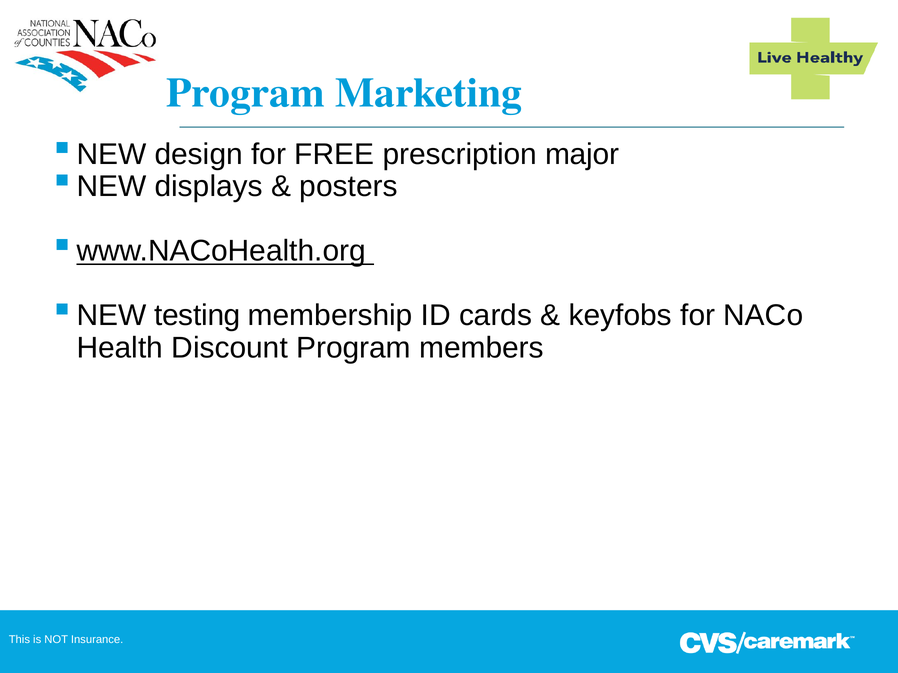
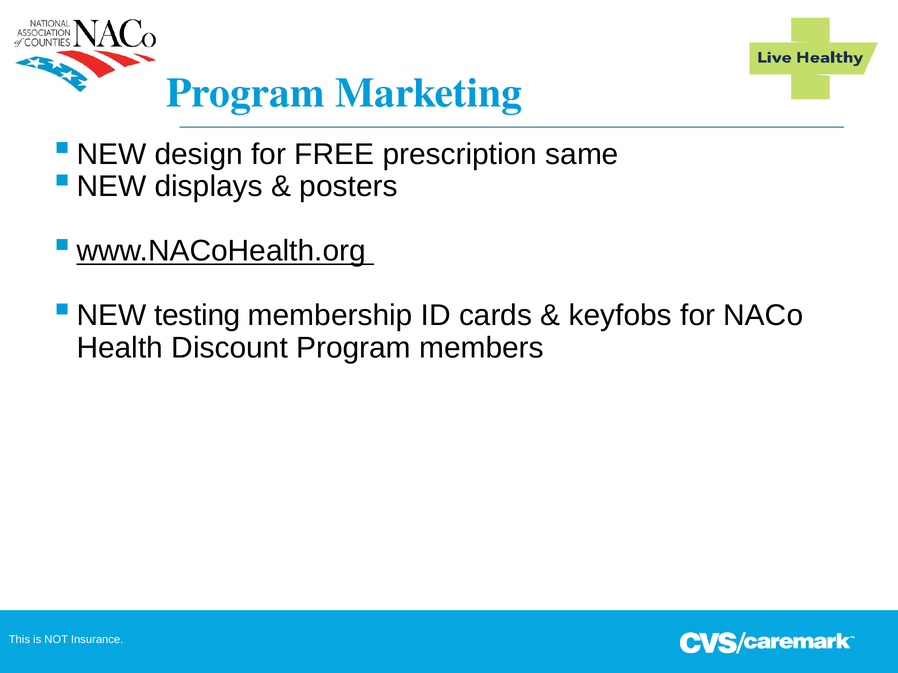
major: major -> same
